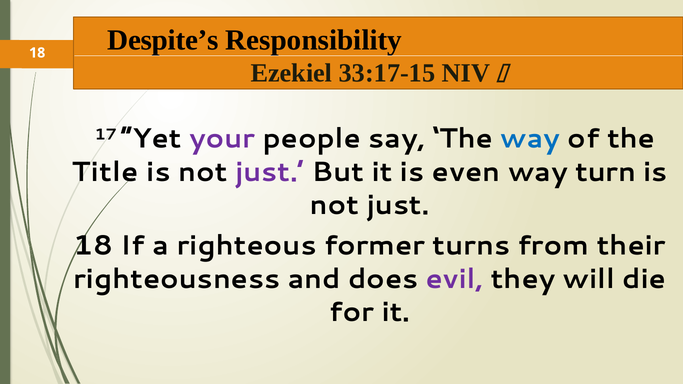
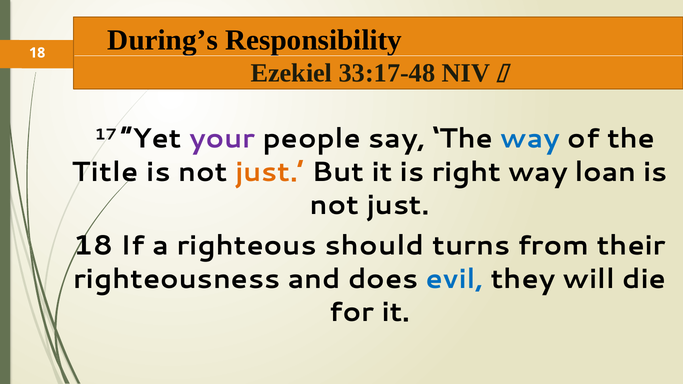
Despite’s: Despite’s -> During’s
33:17-15: 33:17-15 -> 33:17-48
just at (270, 172) colour: purple -> orange
even: even -> right
turn: turn -> loan
former: former -> should
evil colour: purple -> blue
